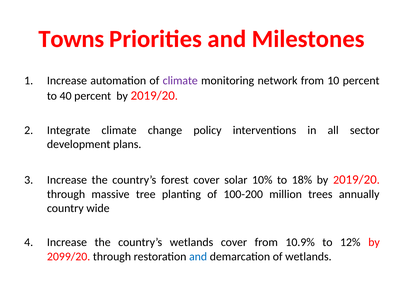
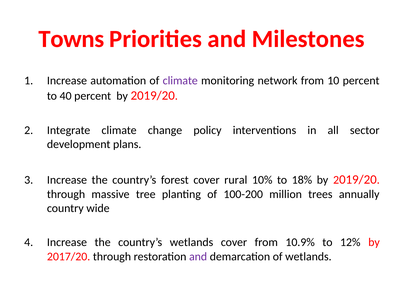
solar: solar -> rural
2099/20: 2099/20 -> 2017/20
and at (198, 257) colour: blue -> purple
